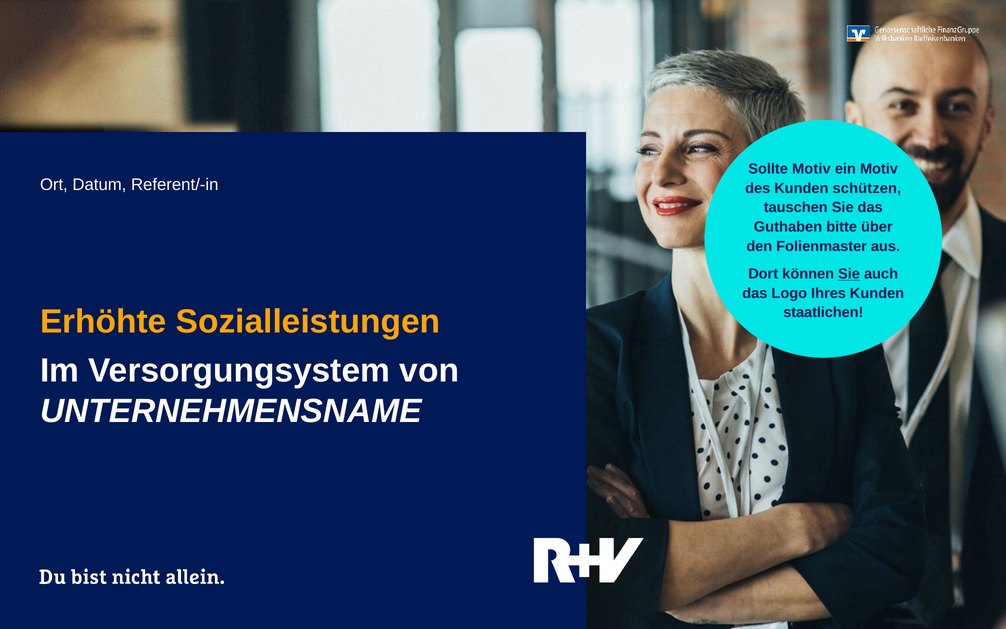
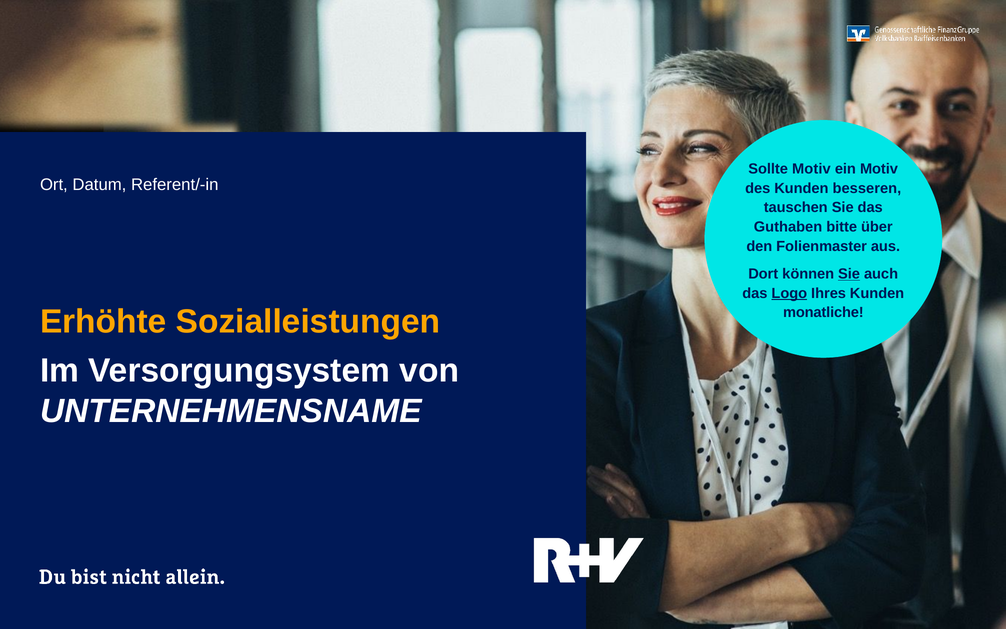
schützen: schützen -> besseren
Logo underline: none -> present
staatlichen: staatlichen -> monatliche
